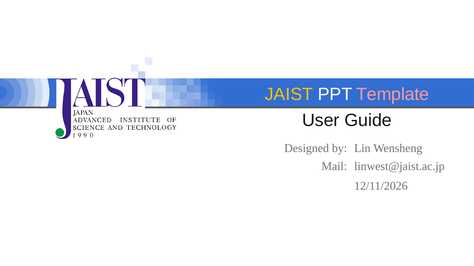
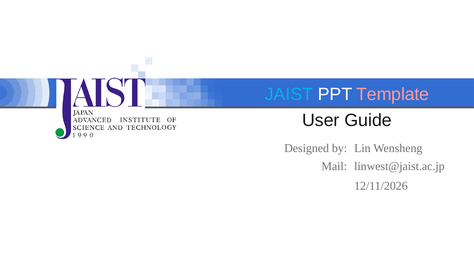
JAIST colour: yellow -> light blue
